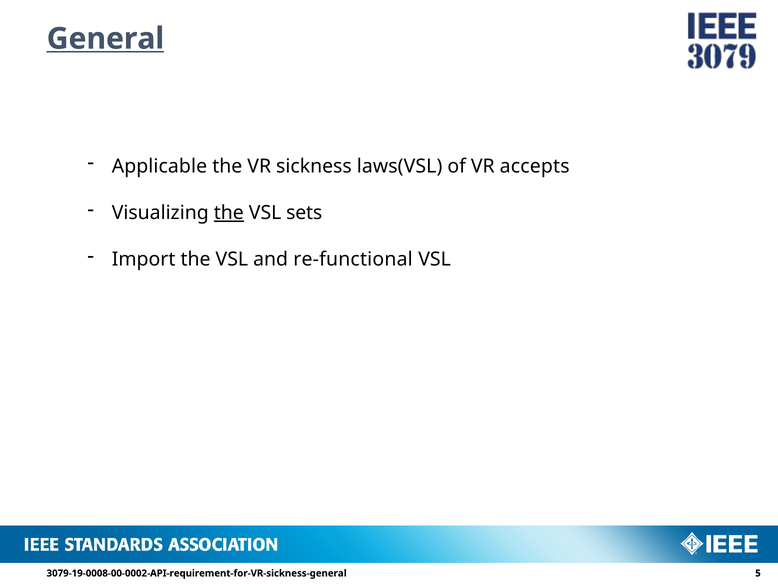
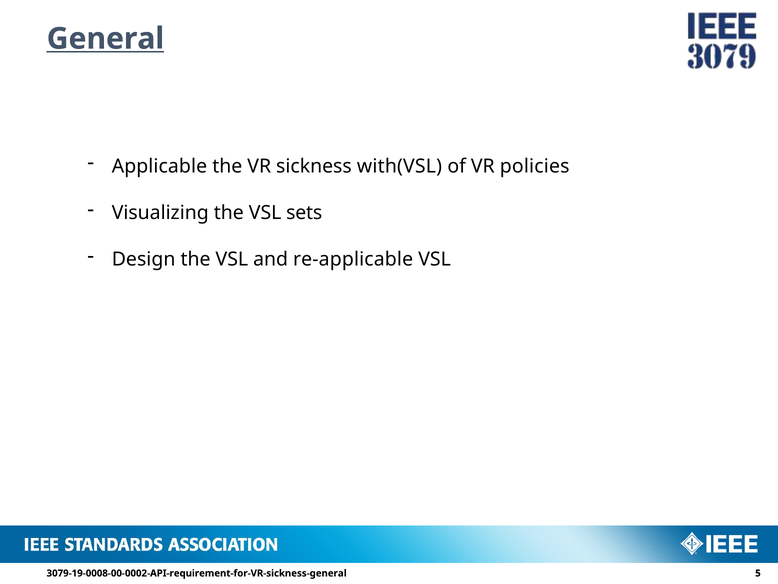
laws(VSL: laws(VSL -> with(VSL
accepts: accepts -> policies
the at (229, 213) underline: present -> none
Import: Import -> Design
re-functional: re-functional -> re-applicable
